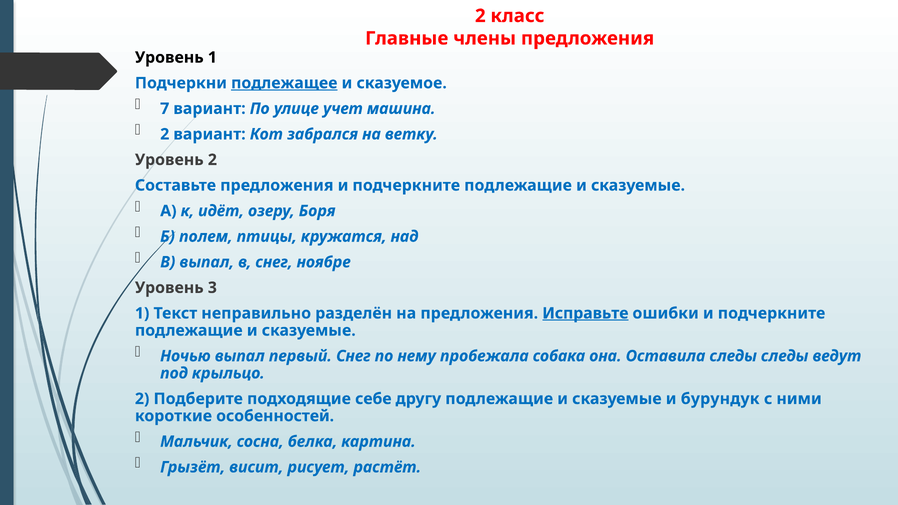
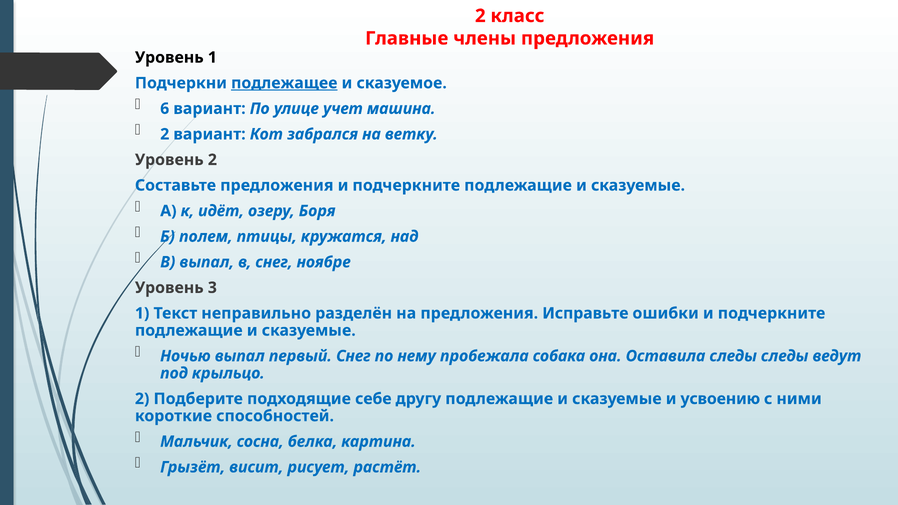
7: 7 -> 6
Исправьте underline: present -> none
бурундук: бурундук -> усвоению
особенностей: особенностей -> способностей
